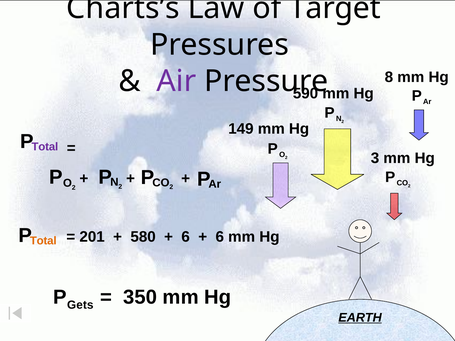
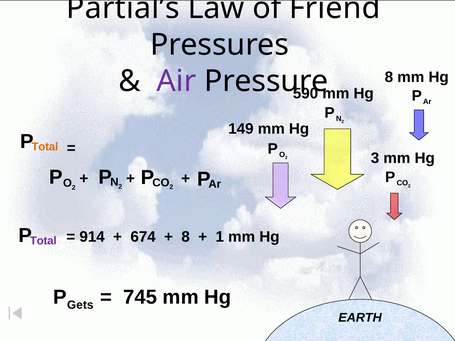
Charts’s: Charts’s -> Partial’s
Target: Target -> Friend
Total at (45, 147) colour: purple -> orange
201: 201 -> 914
580: 580 -> 674
6 at (186, 237): 6 -> 8
6 at (220, 237): 6 -> 1
Total at (43, 241) colour: orange -> purple
350: 350 -> 745
EARTH underline: present -> none
